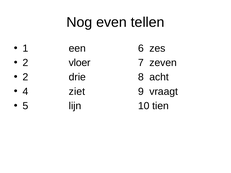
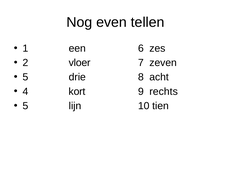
2 at (25, 77): 2 -> 5
ziet: ziet -> kort
vraagt: vraagt -> rechts
